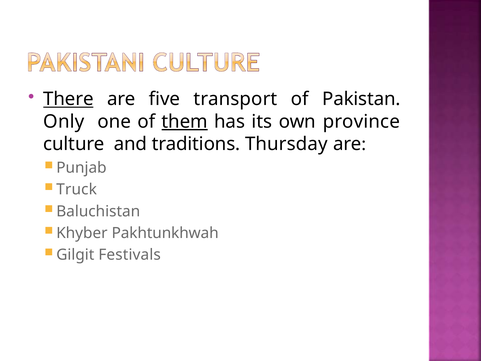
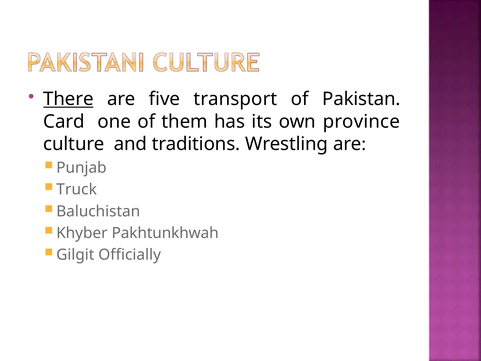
Only: Only -> Card
them underline: present -> none
Thursday: Thursday -> Wrestling
Festivals: Festivals -> Officially
